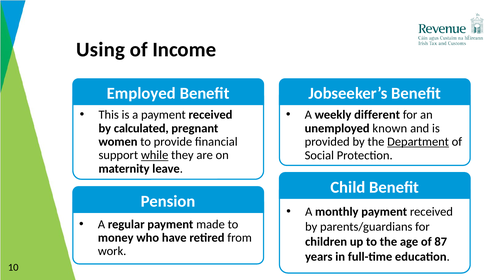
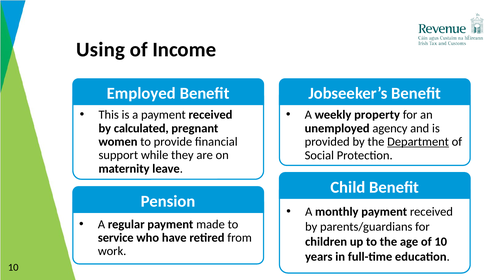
different: different -> property
known: known -> agency
while underline: present -> none
money: money -> service
of 87: 87 -> 10
